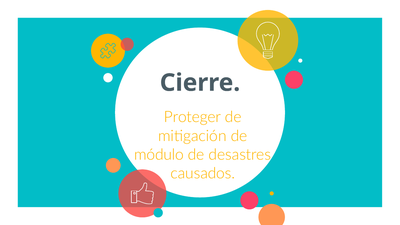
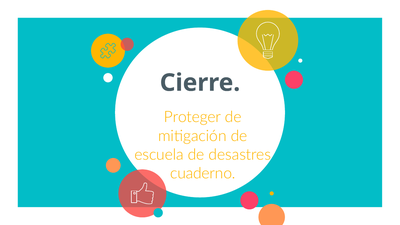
módulo: módulo -> escuela
causados: causados -> cuaderno
